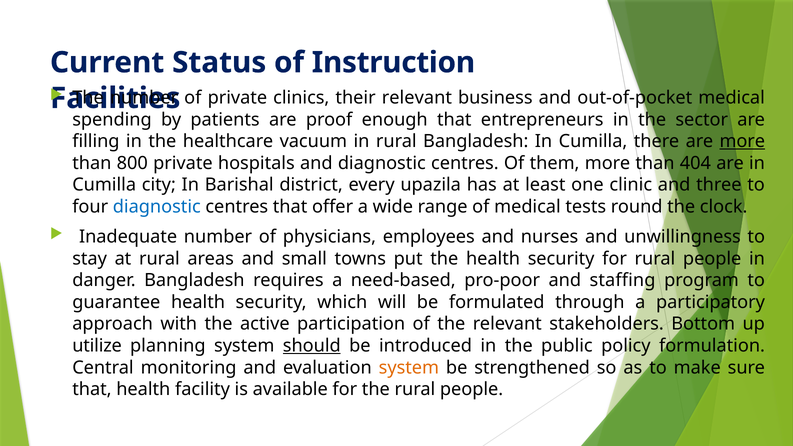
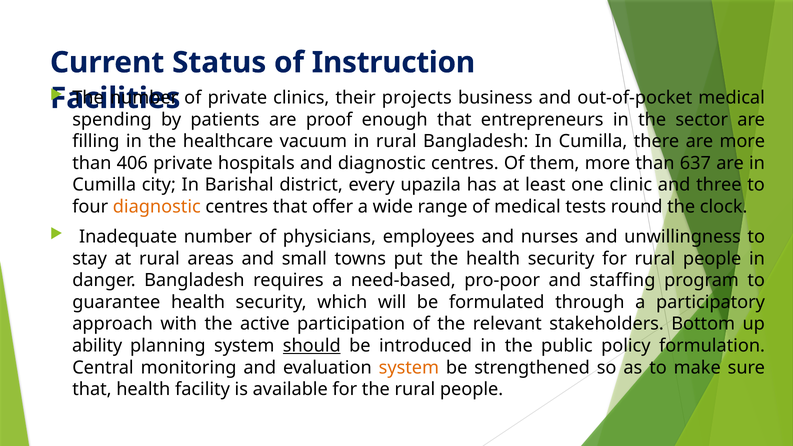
their relevant: relevant -> projects
more at (742, 141) underline: present -> none
800: 800 -> 406
404: 404 -> 637
diagnostic at (157, 207) colour: blue -> orange
utilize: utilize -> ability
